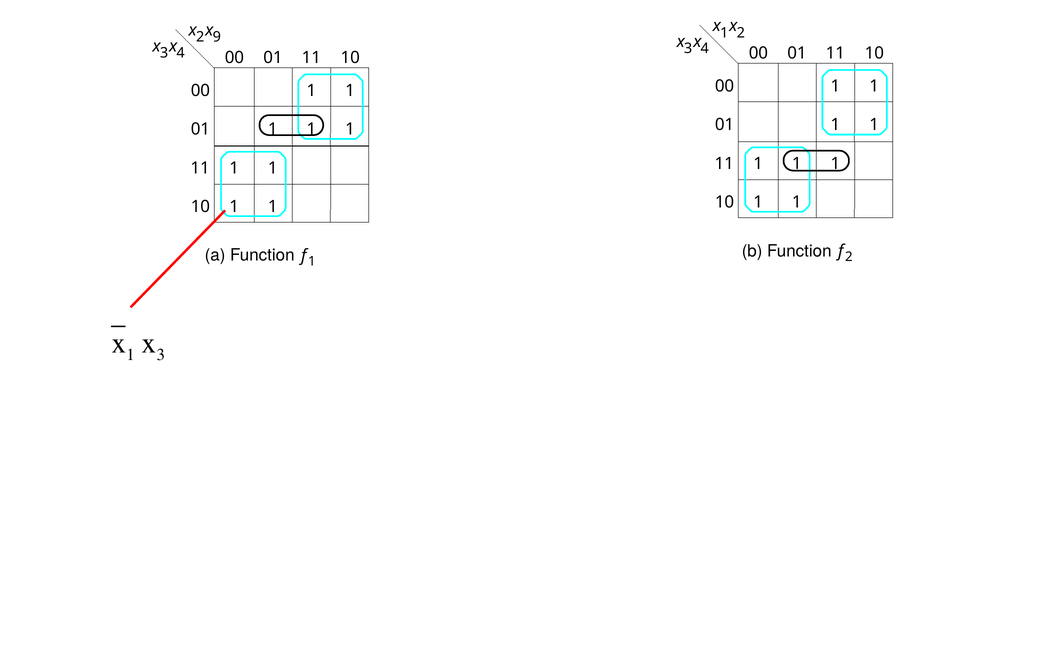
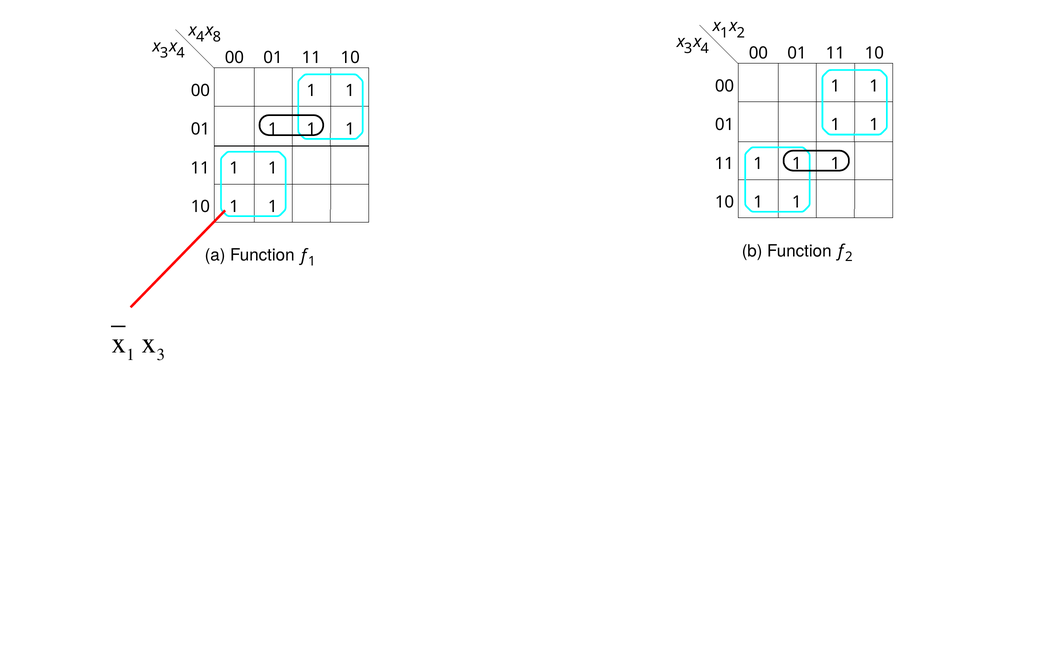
2 at (200, 37): 2 -> 4
9: 9 -> 8
